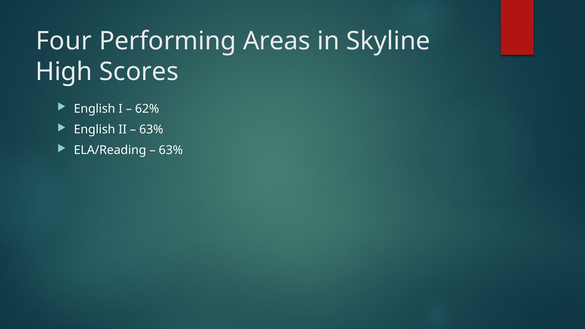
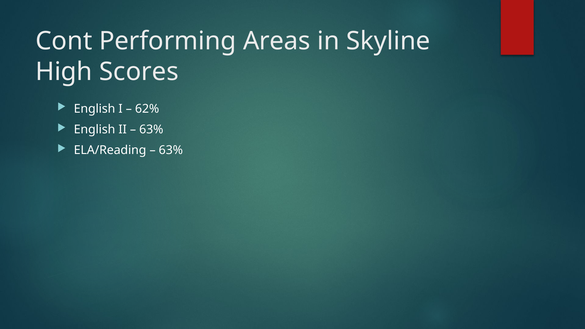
Four: Four -> Cont
